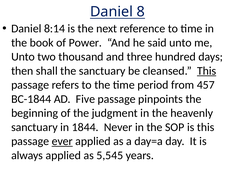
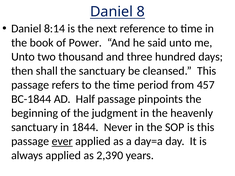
This at (207, 71) underline: present -> none
Five: Five -> Half
5,545: 5,545 -> 2,390
